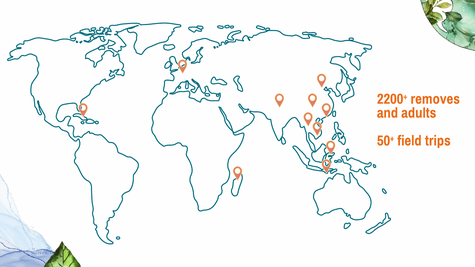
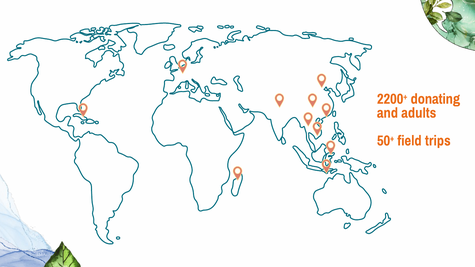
removes: removes -> donating
